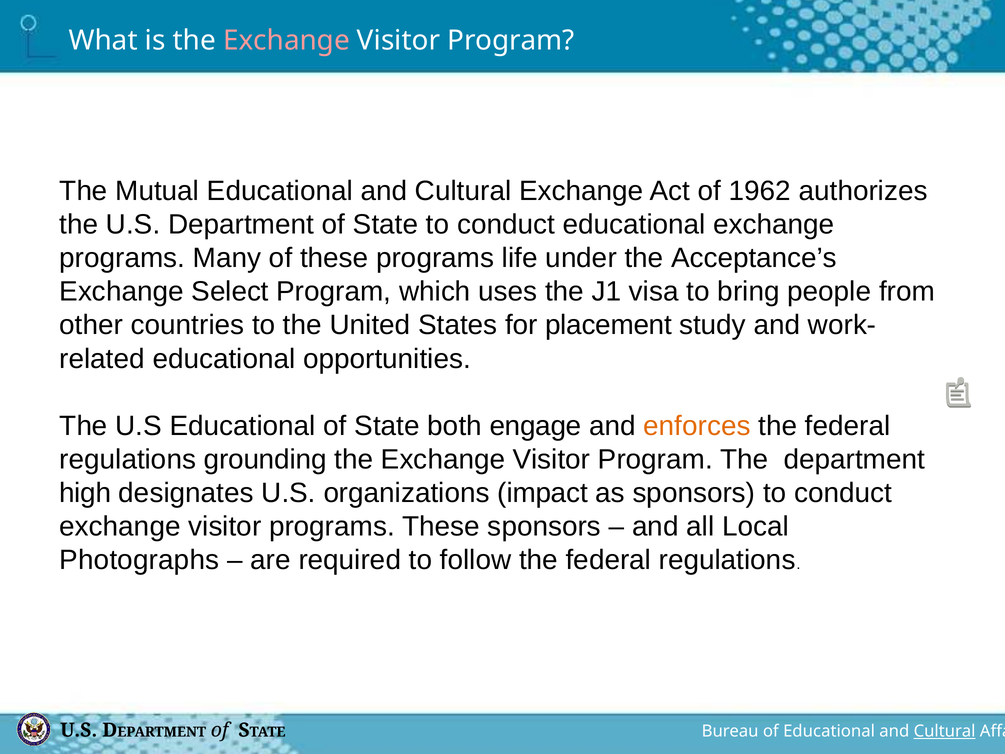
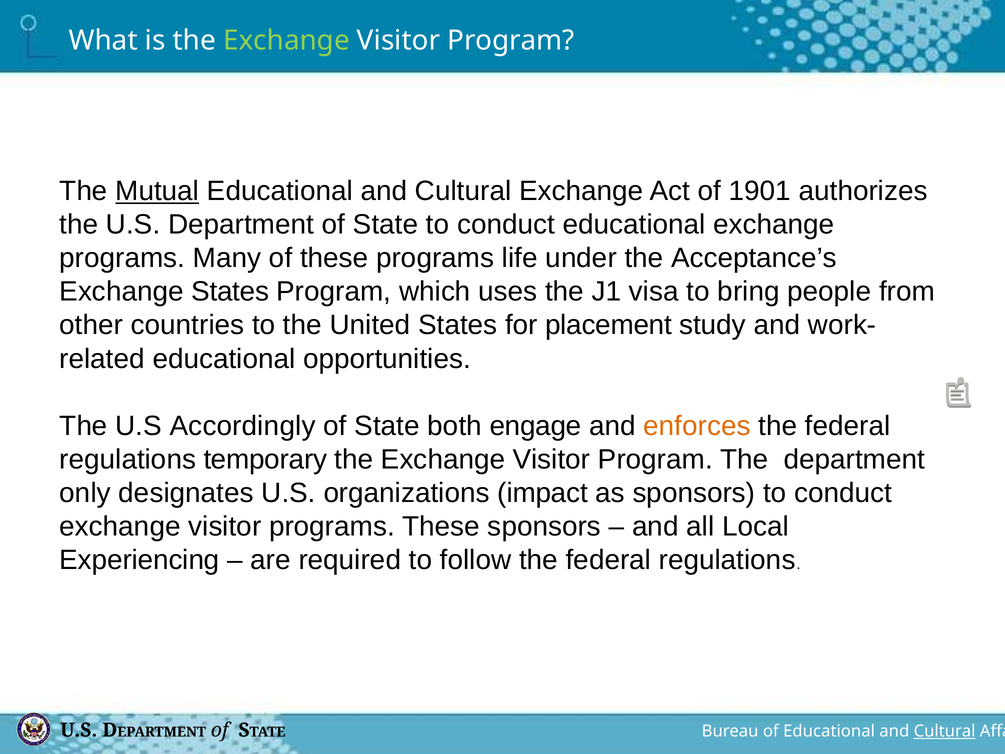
Exchange at (287, 40) colour: pink -> light green
Mutual underline: none -> present
1962: 1962 -> 1901
Exchange Select: Select -> States
U.S Educational: Educational -> Accordingly
grounding: grounding -> temporary
high: high -> only
Photographs: Photographs -> Experiencing
